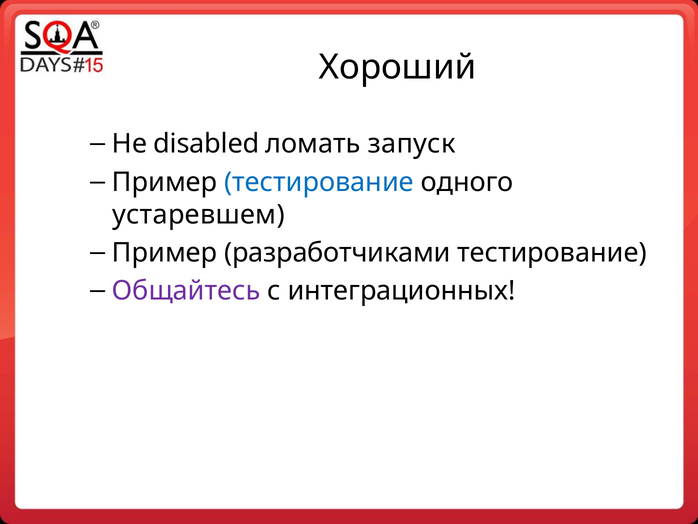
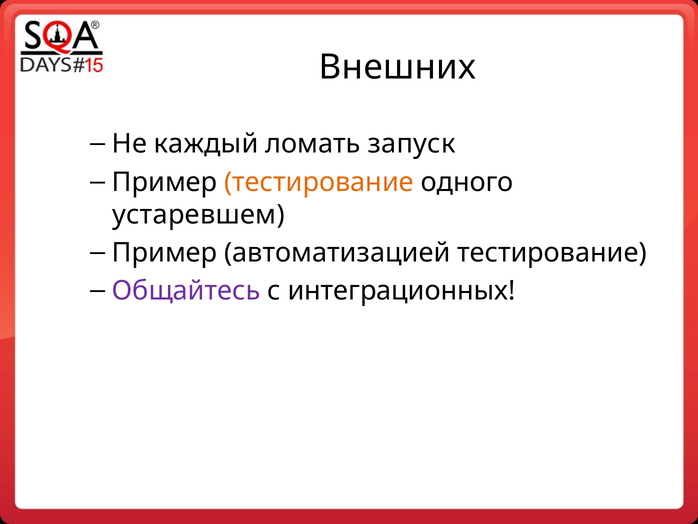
Хороший: Хороший -> Внешних
disabled: disabled -> каждый
тестирование at (319, 182) colour: blue -> orange
разработчиками: разработчиками -> автоматизацией
